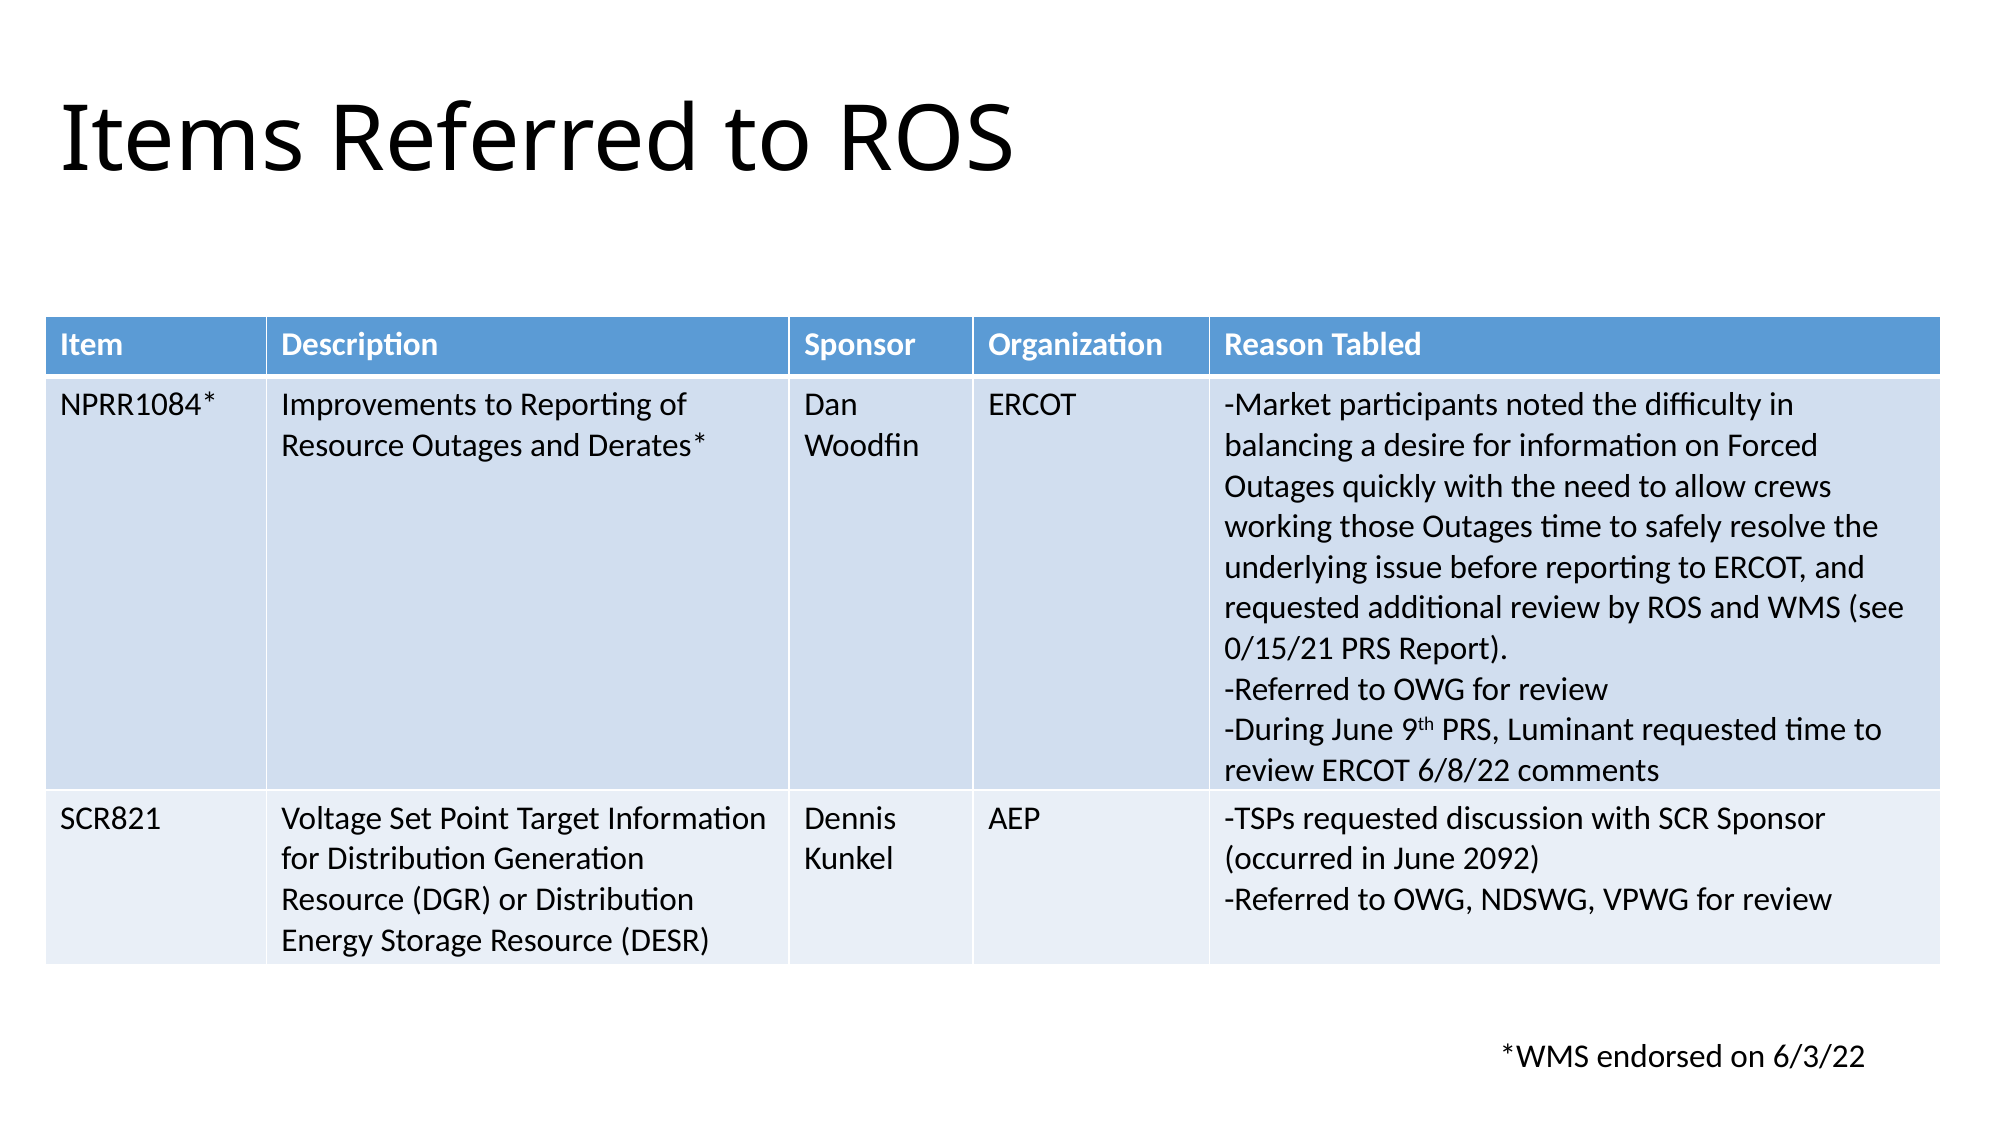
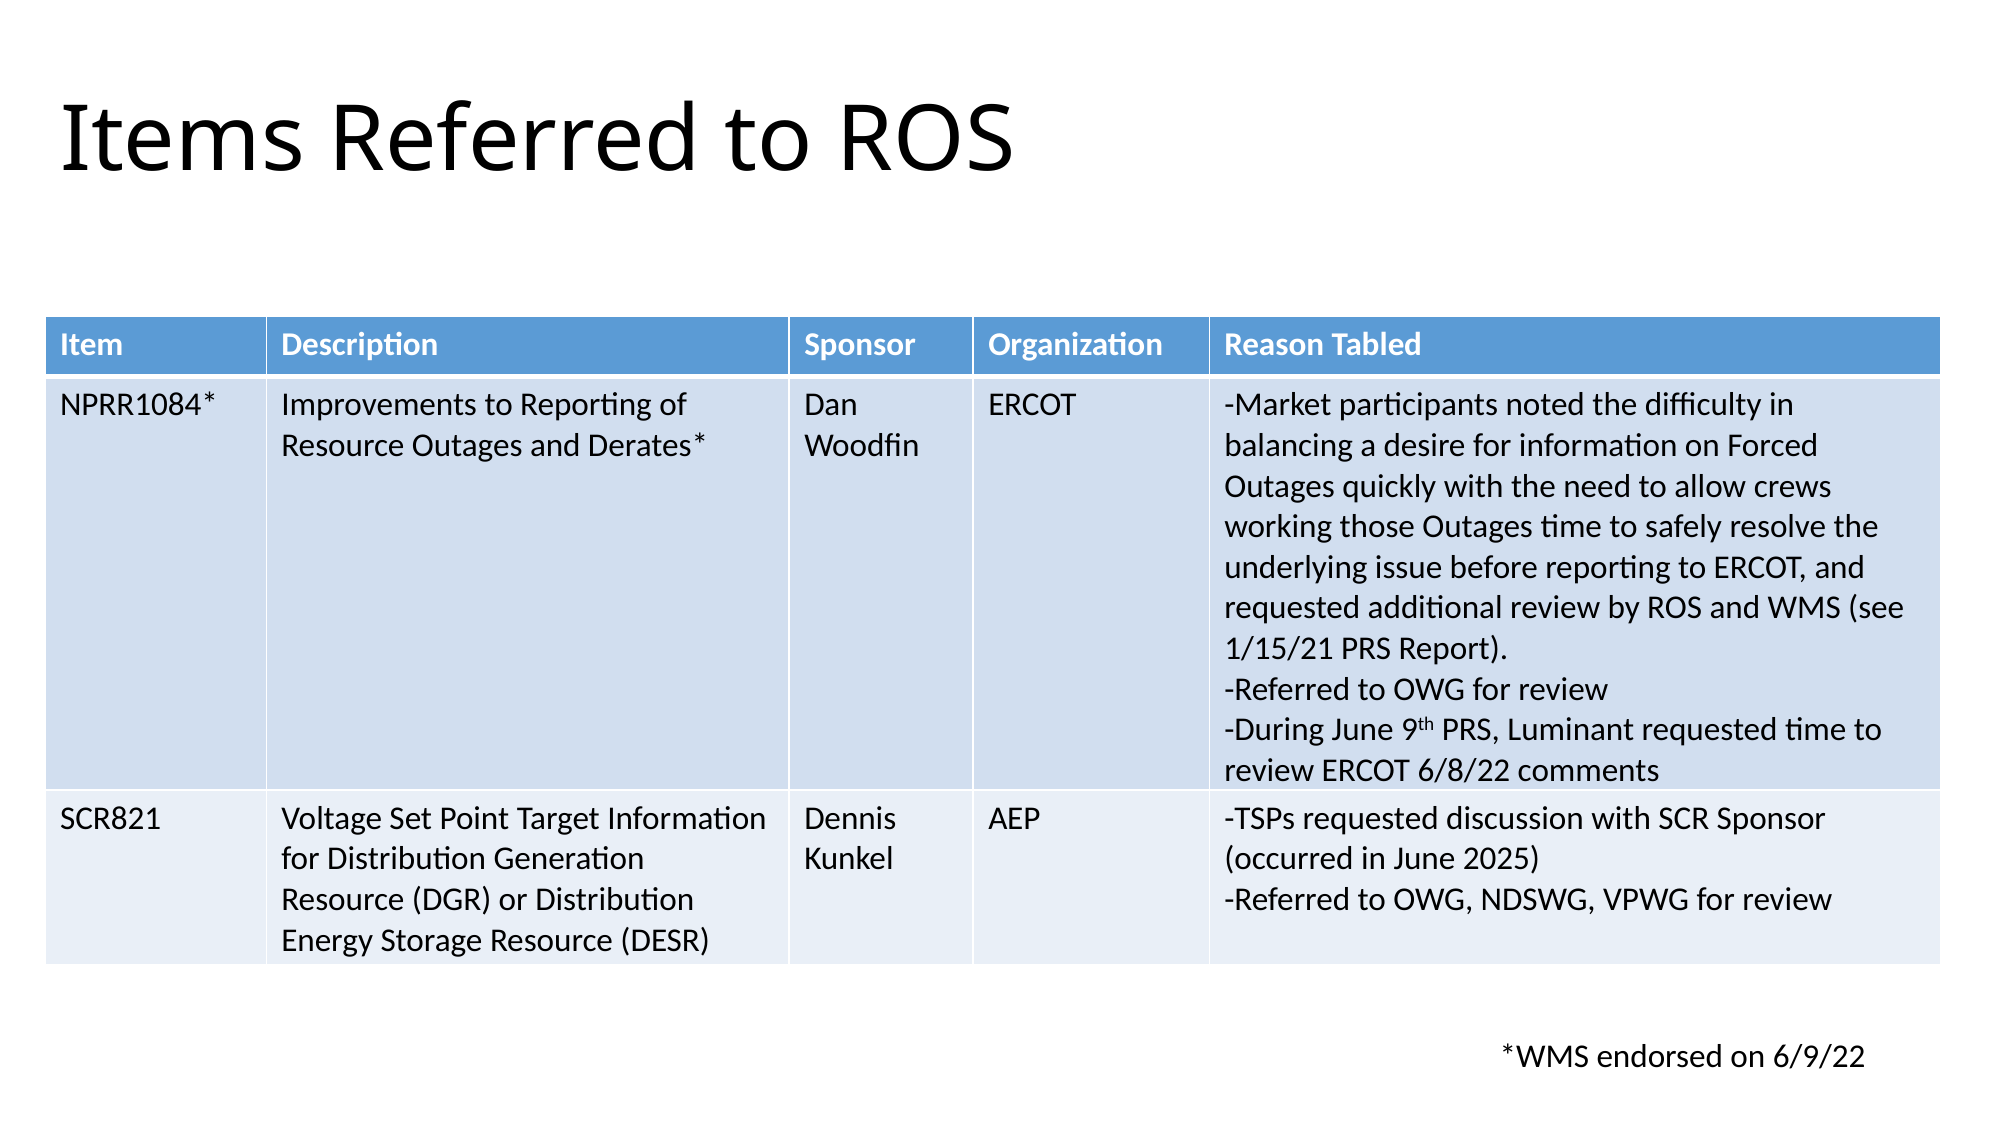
0/15/21: 0/15/21 -> 1/15/21
2092: 2092 -> 2025
6/3/22: 6/3/22 -> 6/9/22
